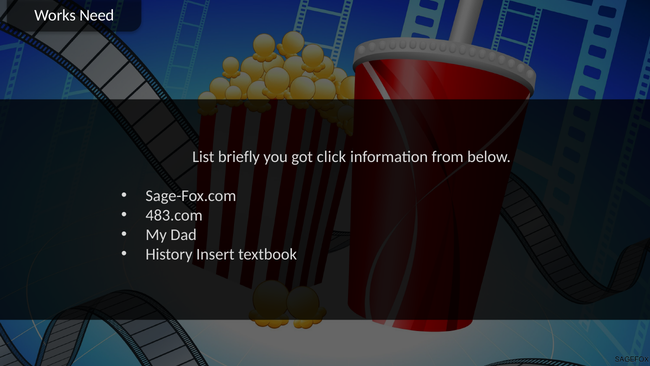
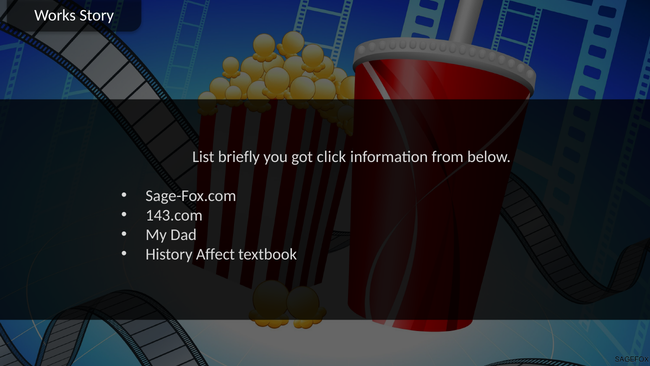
Need: Need -> Story
483.com: 483.com -> 143.com
Insert: Insert -> Affect
